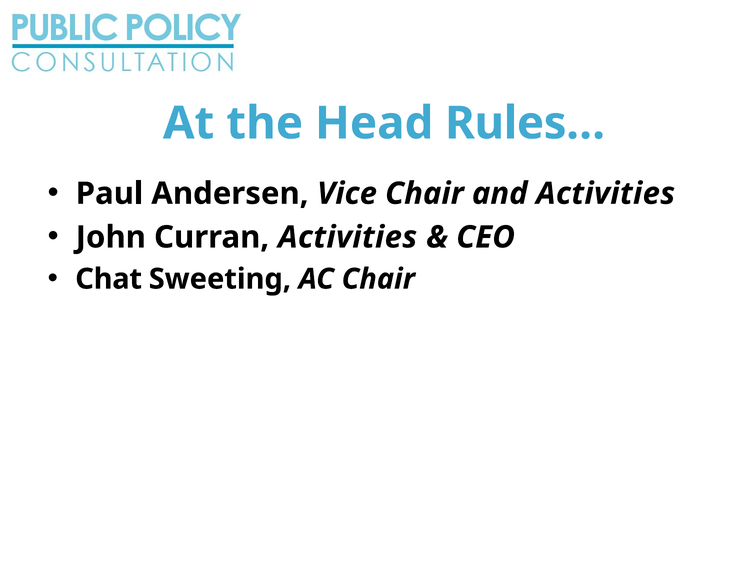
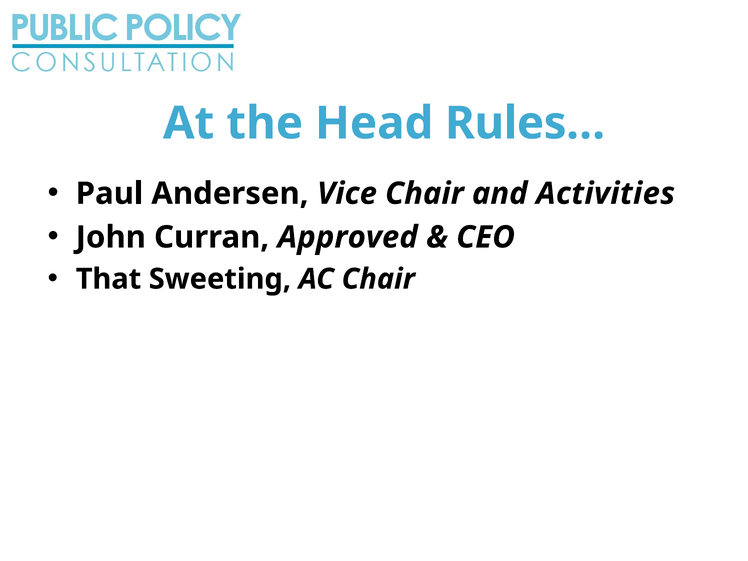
Curran Activities: Activities -> Approved
Chat: Chat -> That
